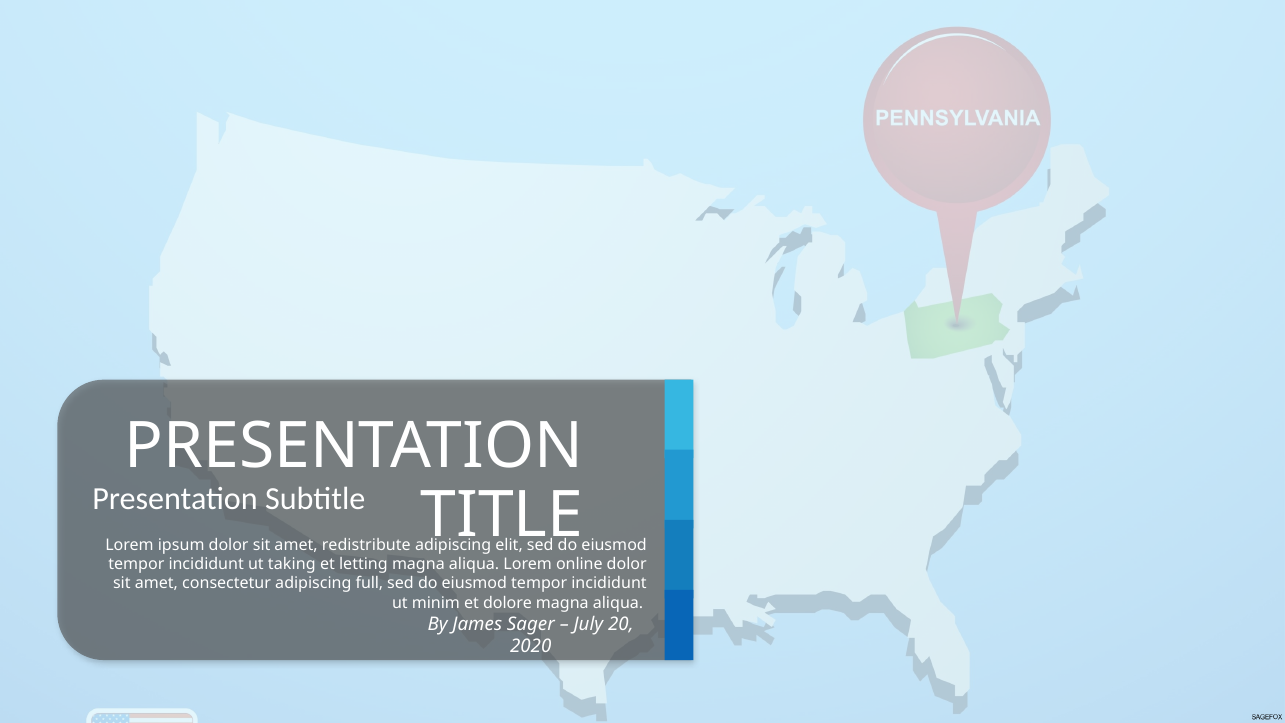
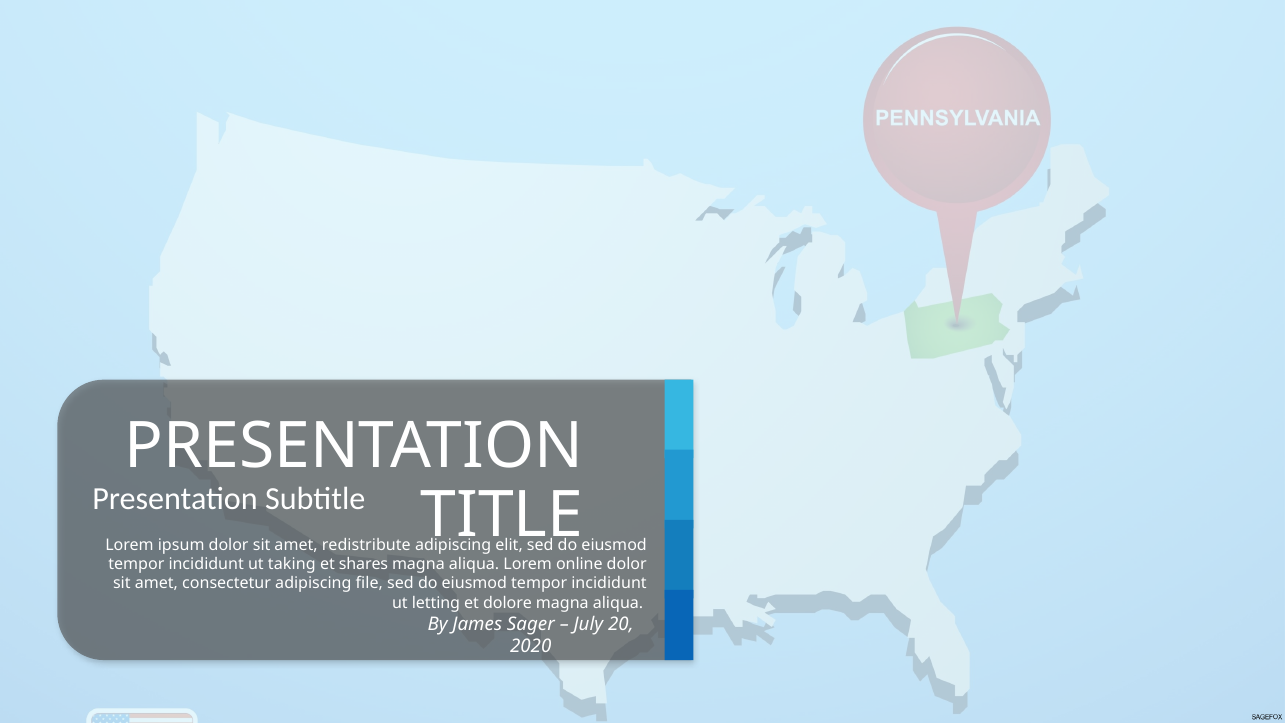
letting: letting -> shares
full: full -> file
minim: minim -> letting
